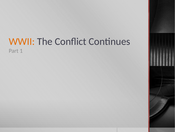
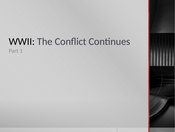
WWII colour: orange -> black
